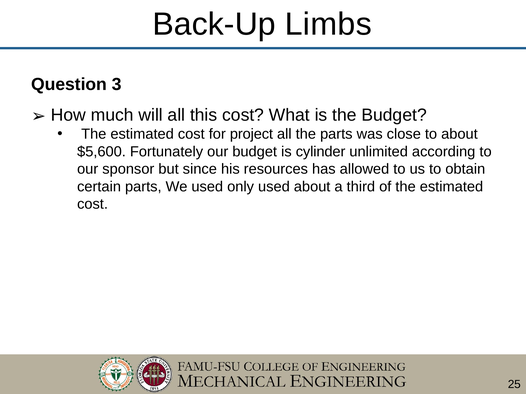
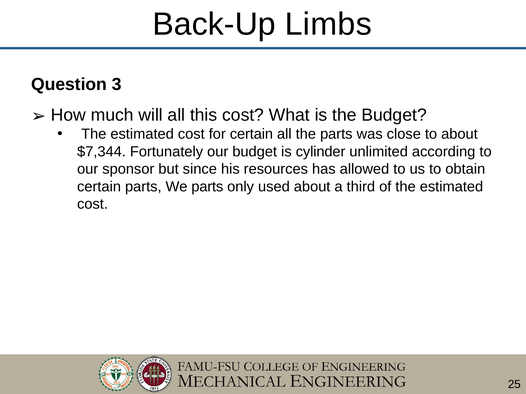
for project: project -> certain
$5,600: $5,600 -> $7,344
We used: used -> parts
